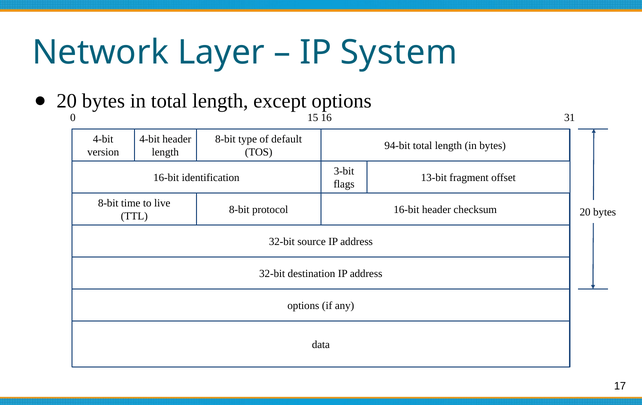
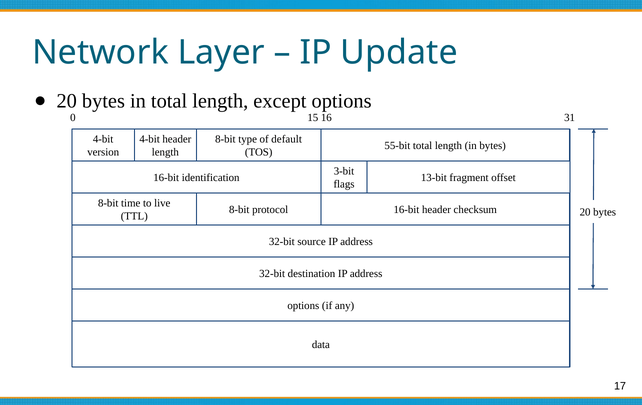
System: System -> Update
94-bit: 94-bit -> 55-bit
